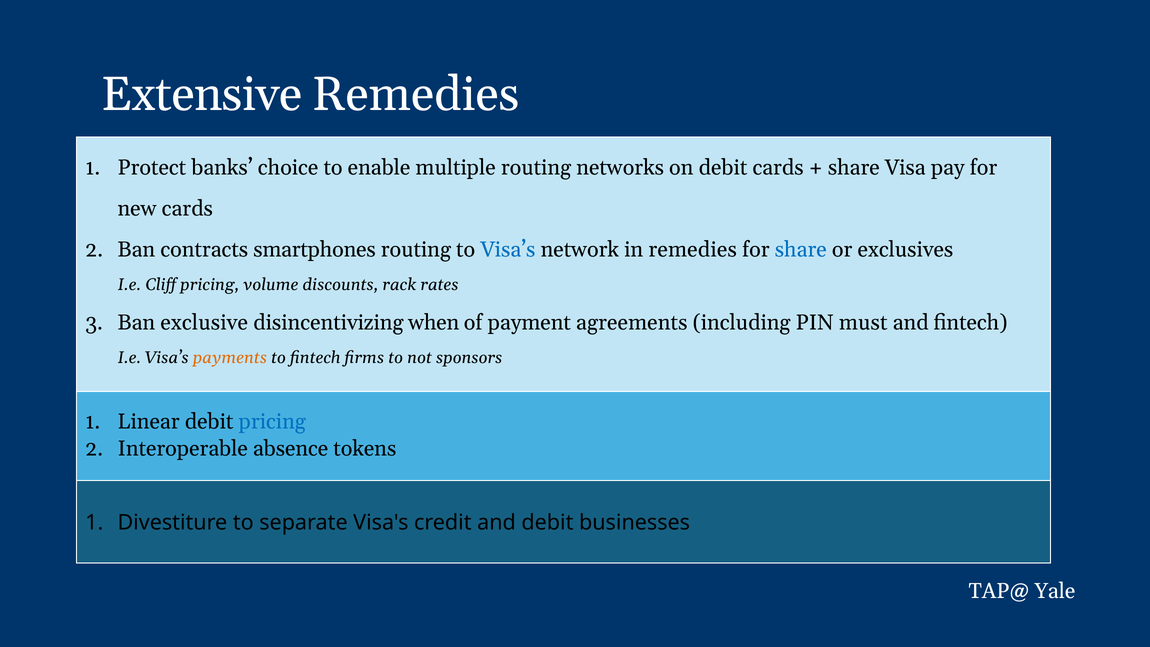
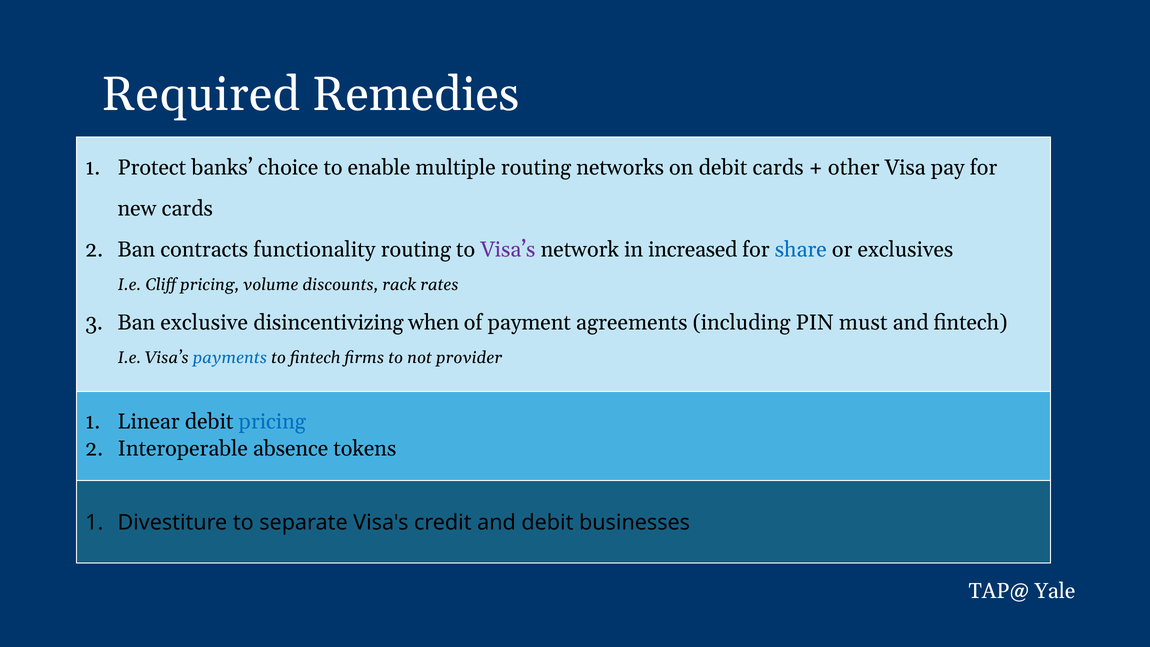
Extensive: Extensive -> Required
share at (854, 168): share -> other
smartphones: smartphones -> functionality
Visa’s at (508, 250) colour: blue -> purple
in remedies: remedies -> increased
payments colour: orange -> blue
sponsors: sponsors -> provider
